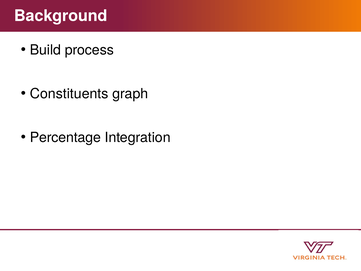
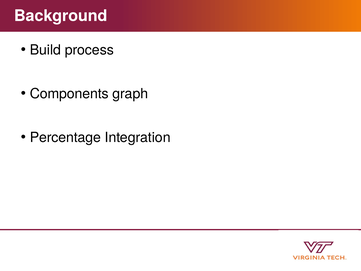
Constituents: Constituents -> Components
